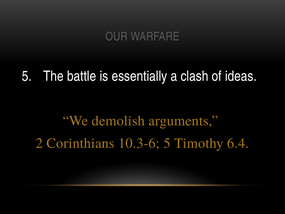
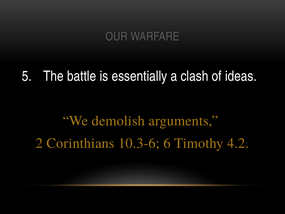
10.3-6 5: 5 -> 6
6.4: 6.4 -> 4.2
